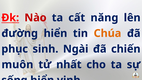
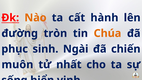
Nào colour: red -> orange
năng: năng -> hành
đường hiển: hiển -> tròn
